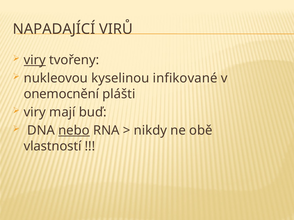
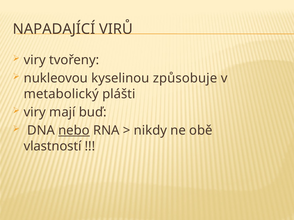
viry at (35, 60) underline: present -> none
infikované: infikované -> způsobuje
onemocnění: onemocnění -> metabolický
